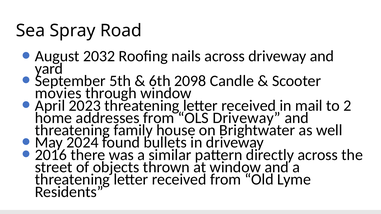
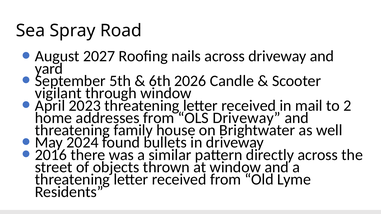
2032: 2032 -> 2027
2098: 2098 -> 2026
movies: movies -> vigilant
